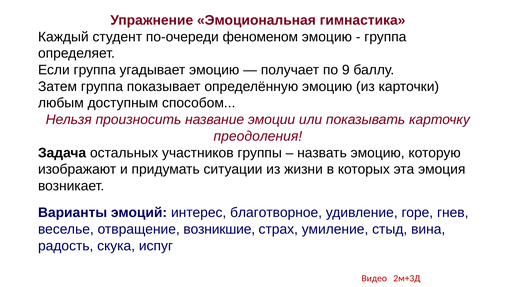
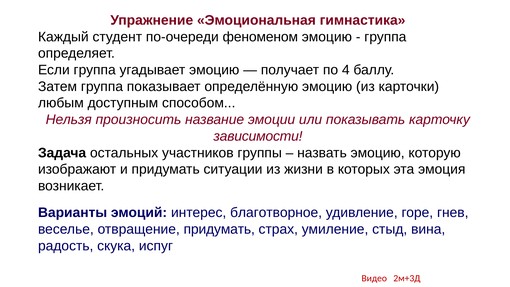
9: 9 -> 4
преодоления: преодоления -> зависимости
отвращение возникшие: возникшие -> придумать
